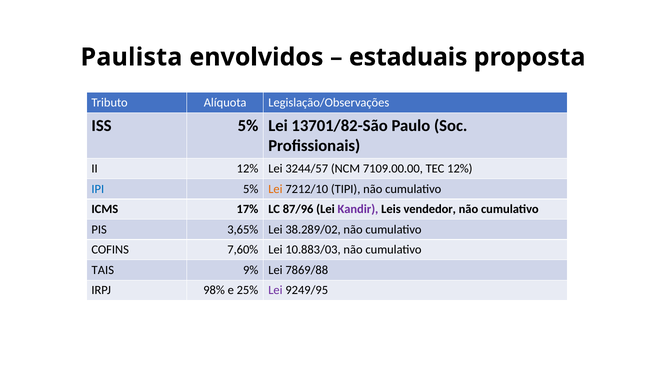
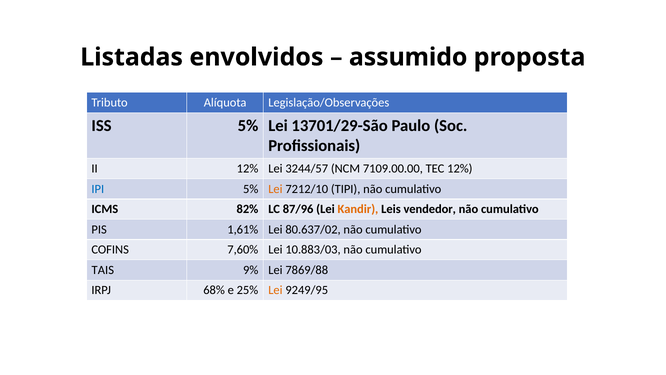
Paulista: Paulista -> Listadas
estaduais: estaduais -> assumido
13701/82-São: 13701/82-São -> 13701/29-São
17%: 17% -> 82%
Kandir colour: purple -> orange
3,65%: 3,65% -> 1,61%
38.289/02: 38.289/02 -> 80.637/02
98%: 98% -> 68%
Lei at (275, 290) colour: purple -> orange
